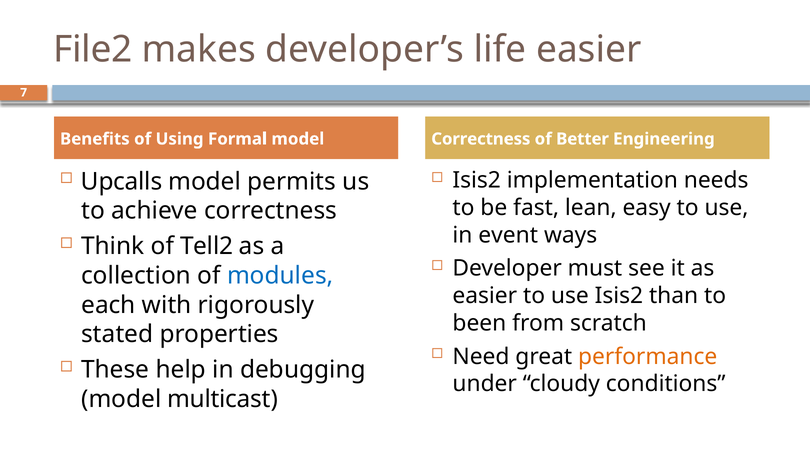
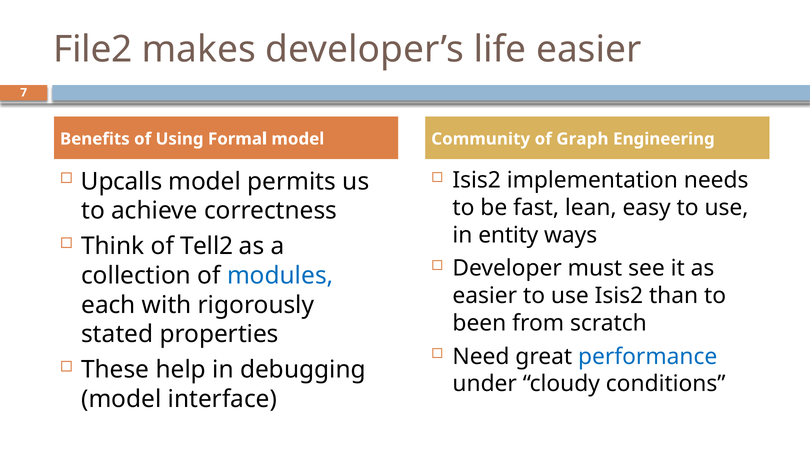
model Correctness: Correctness -> Community
Better: Better -> Graph
event: event -> entity
performance colour: orange -> blue
multicast: multicast -> interface
